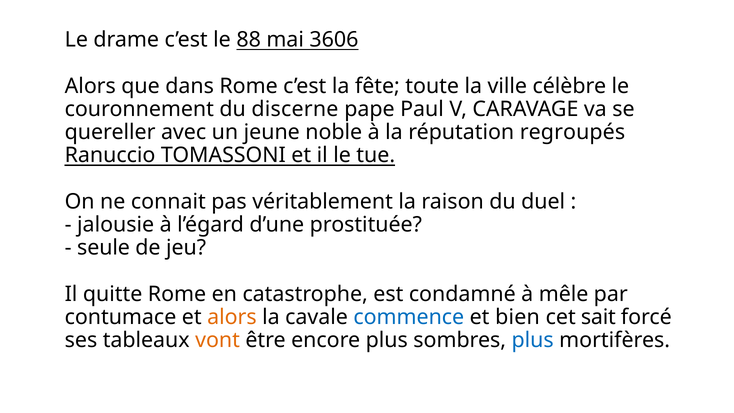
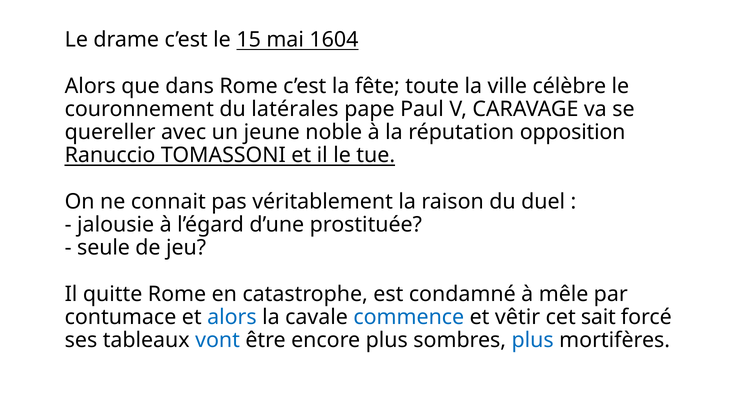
88: 88 -> 15
3606: 3606 -> 1604
discerne: discerne -> latérales
regroupés: regroupés -> opposition
alors at (232, 317) colour: orange -> blue
bien: bien -> vêtir
vont colour: orange -> blue
